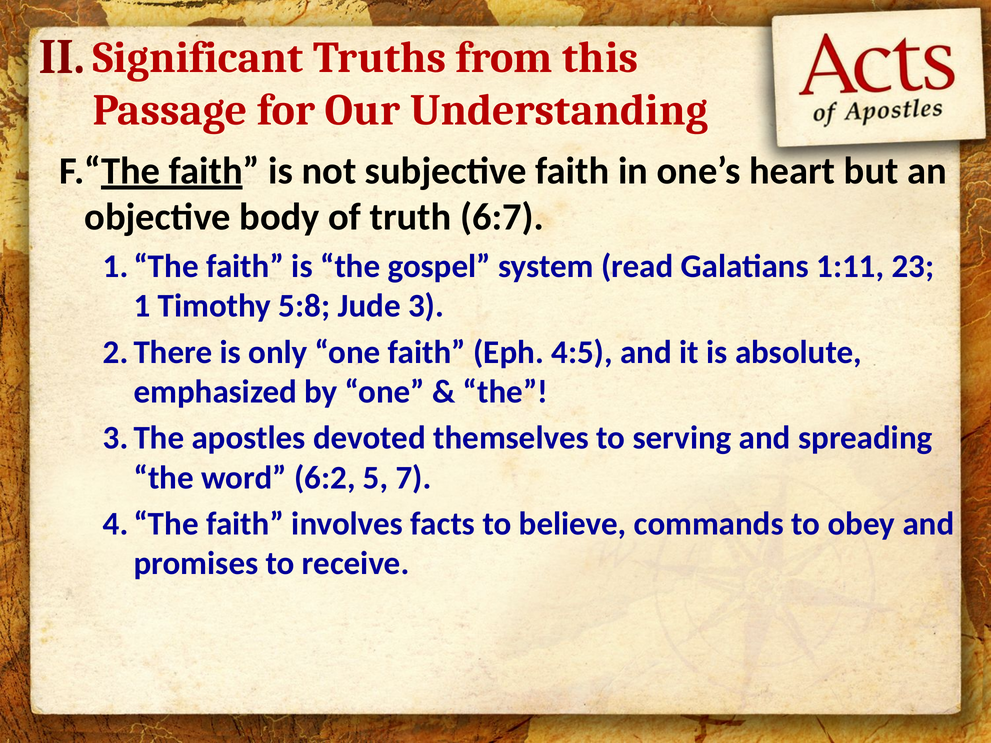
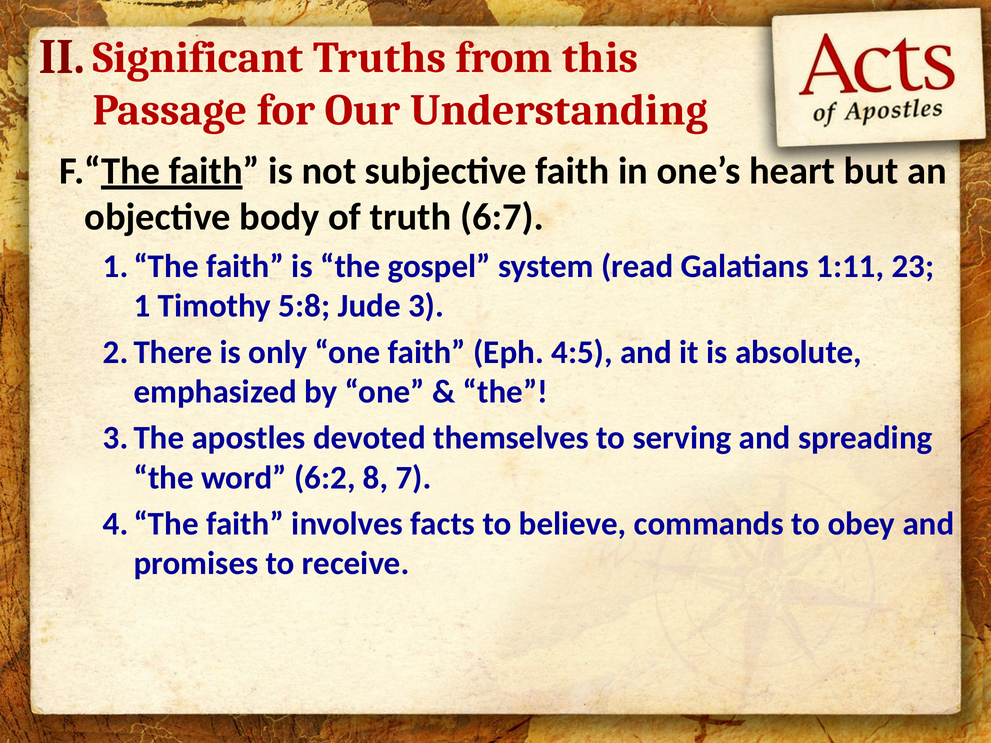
5: 5 -> 8
